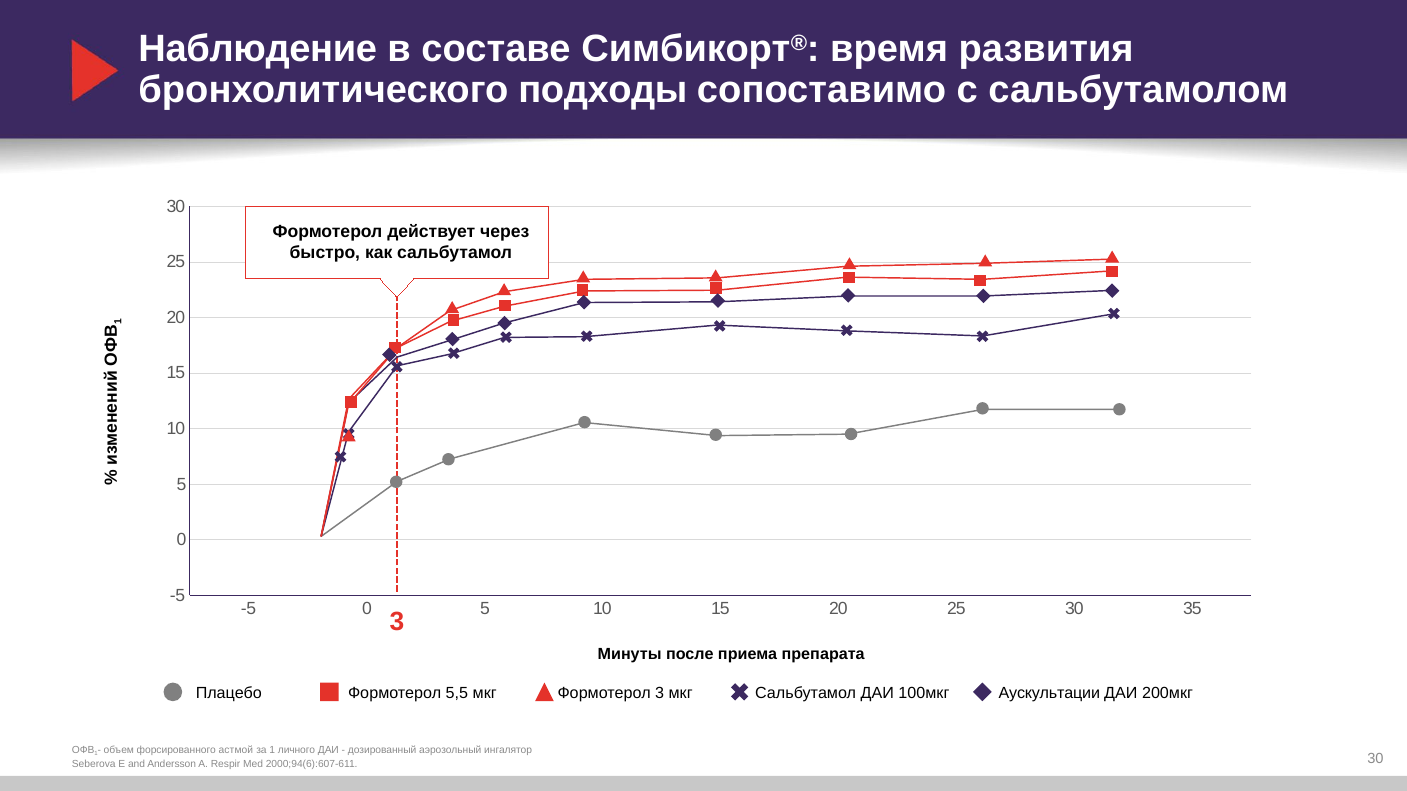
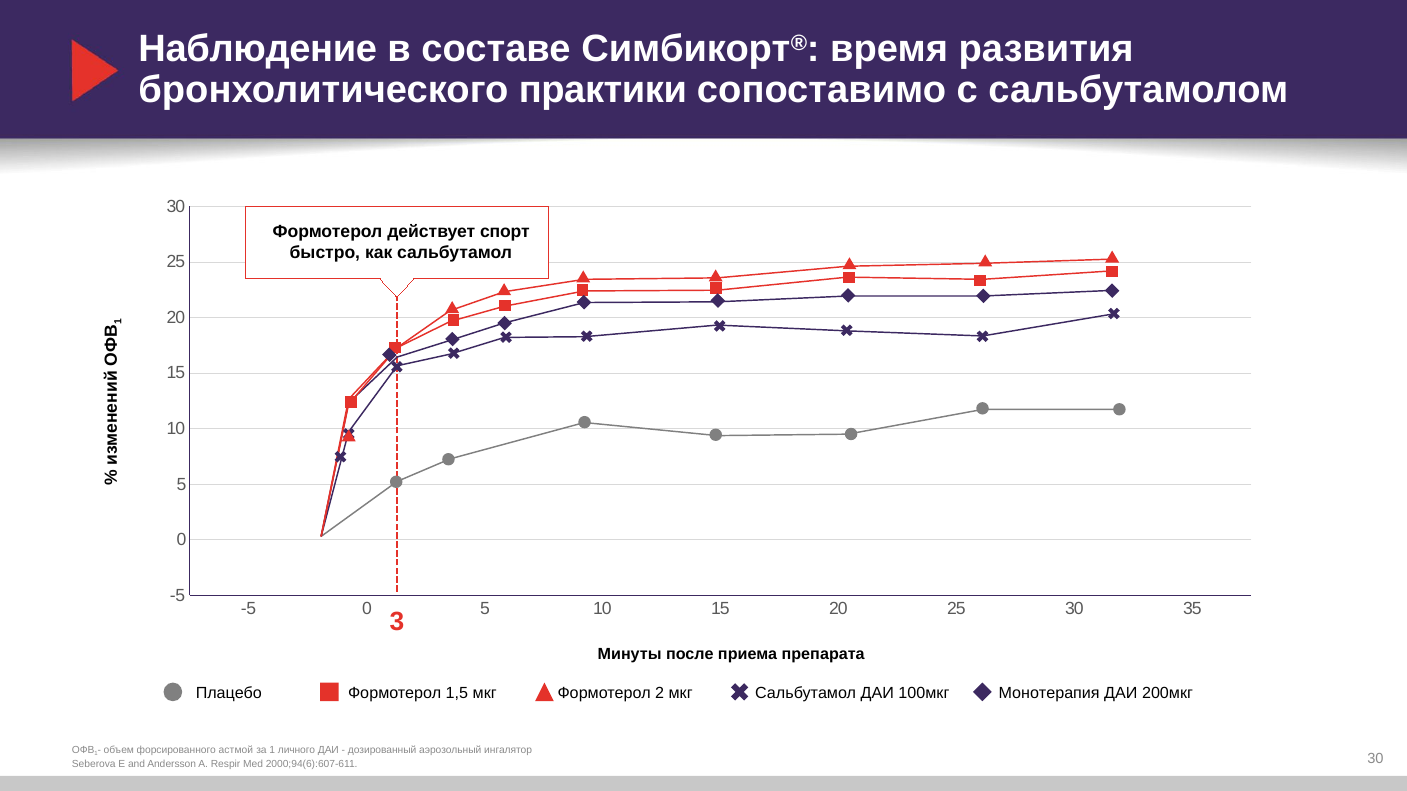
подходы: подходы -> практики
через: через -> спорт
5,5: 5,5 -> 1,5
Формотерол 3: 3 -> 2
Аускультации: Аускультации -> Монотерапия
